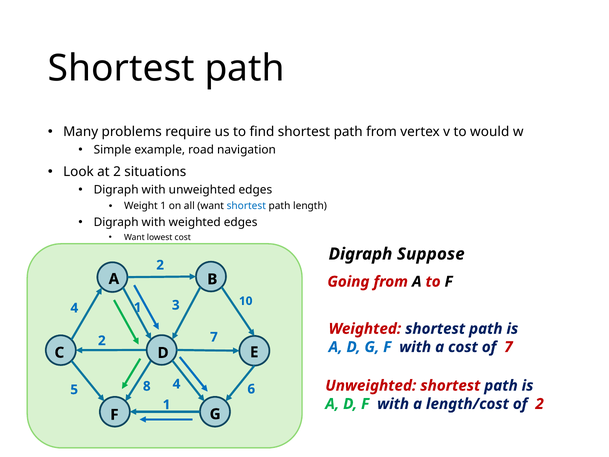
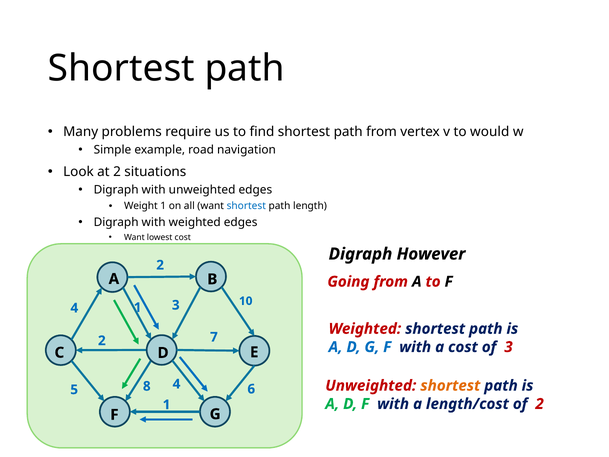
Suppose: Suppose -> However
of 7: 7 -> 3
shortest at (450, 385) colour: red -> orange
